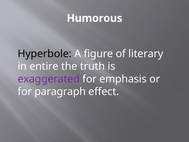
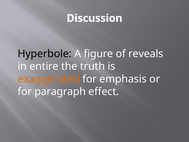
Humorous: Humorous -> Discussion
literary: literary -> reveals
exaggerated colour: purple -> orange
